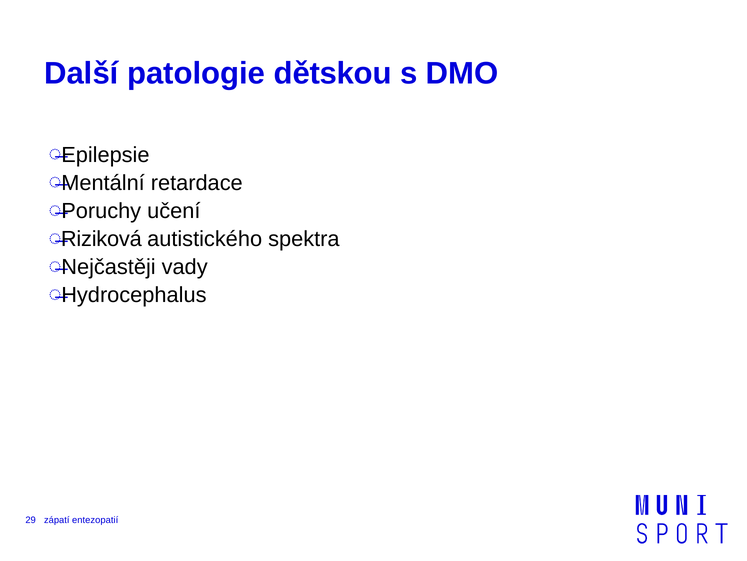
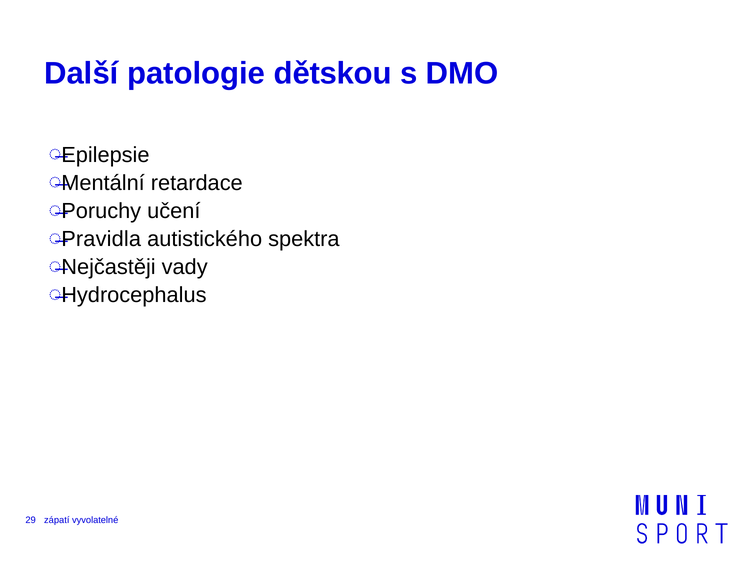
Riziková: Riziková -> Pravidla
entezopatií: entezopatií -> vyvolatelné
